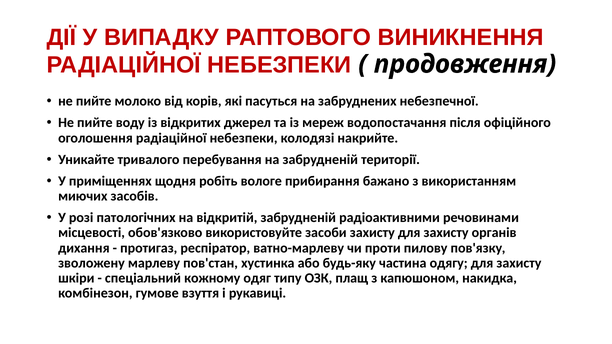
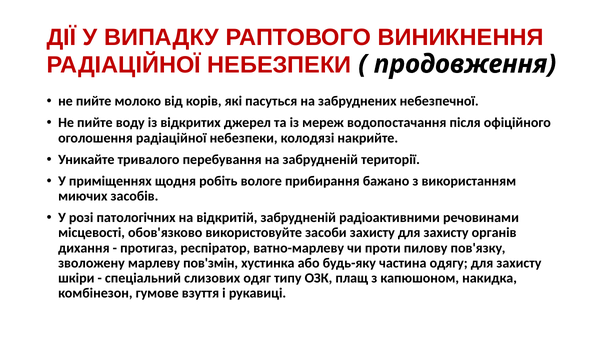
пов'стан: пов'стан -> пов'змін
кожному: кожному -> слизових
